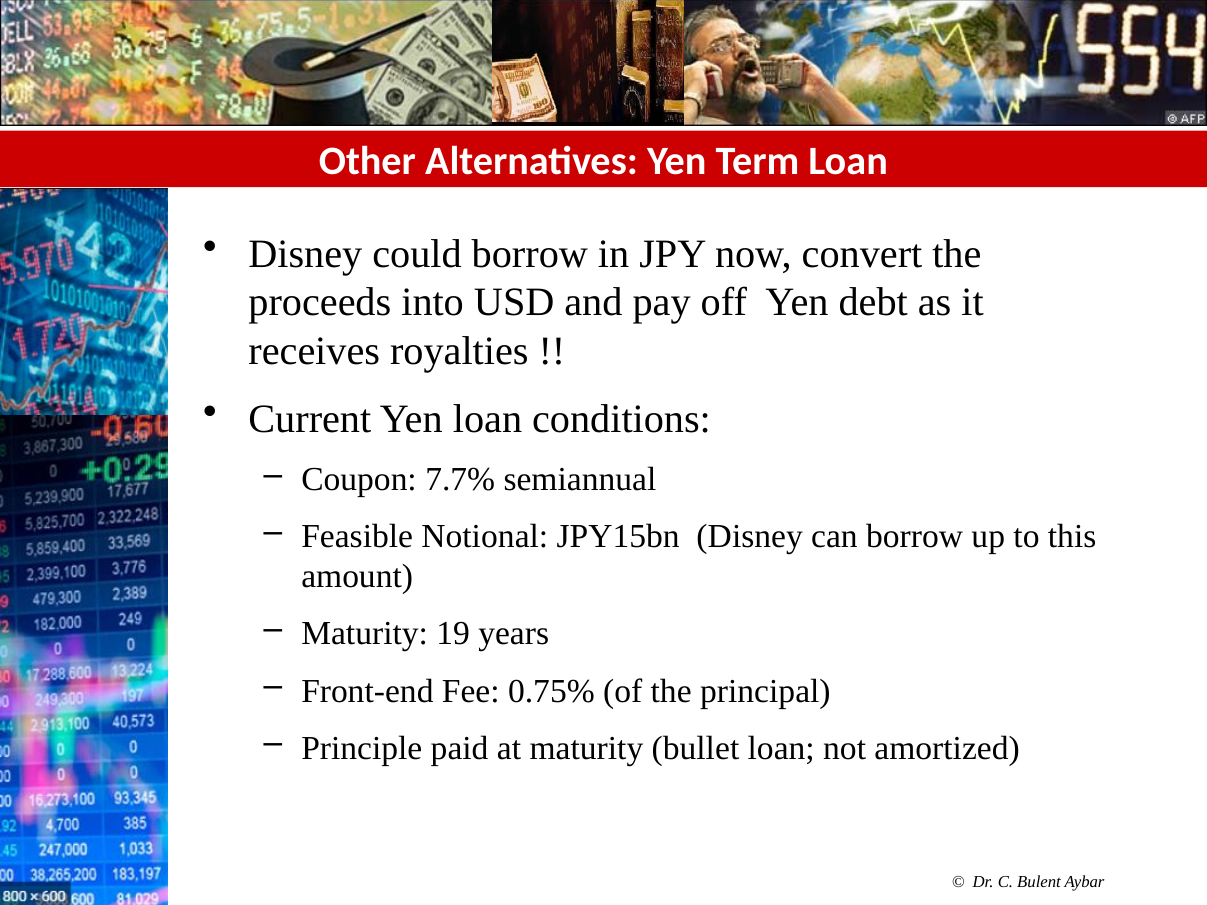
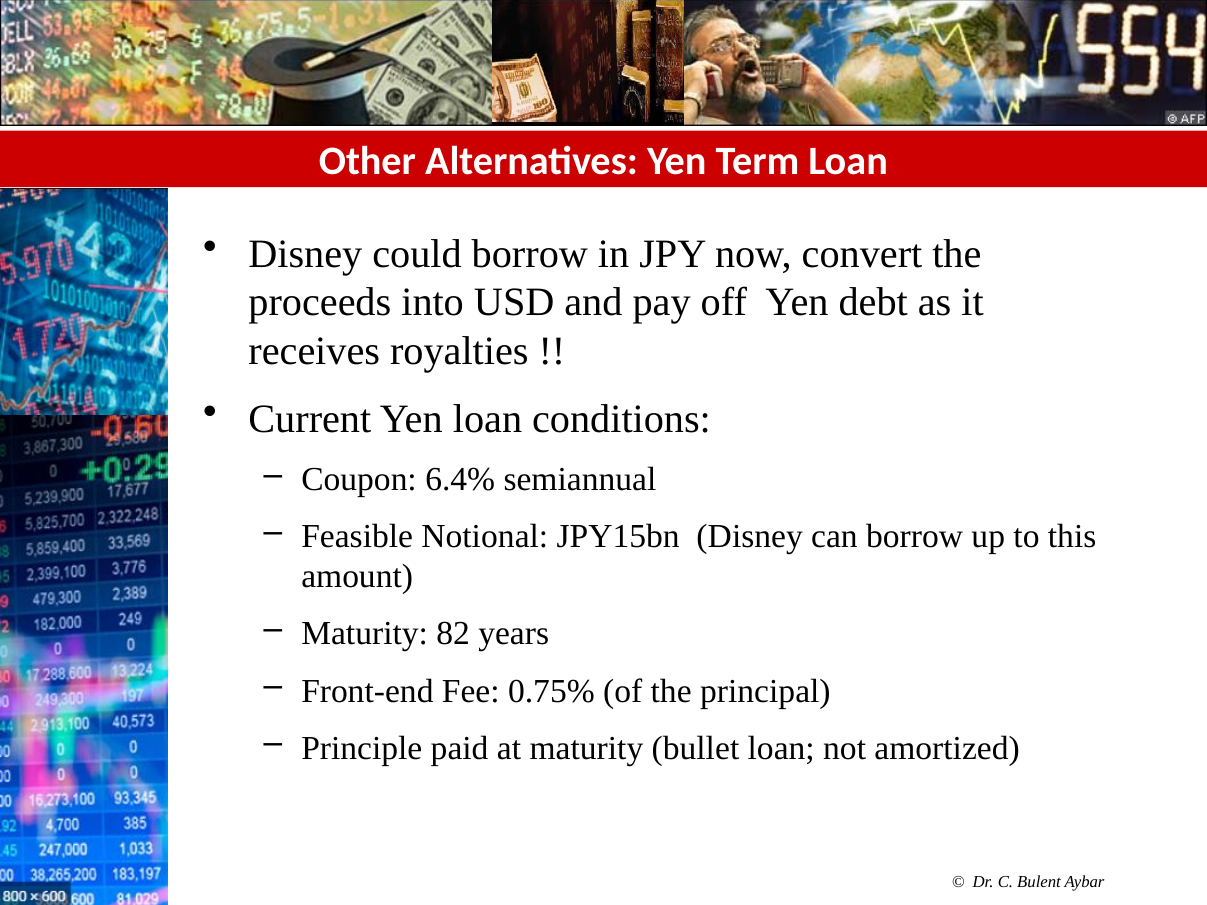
7.7%: 7.7% -> 6.4%
19: 19 -> 82
